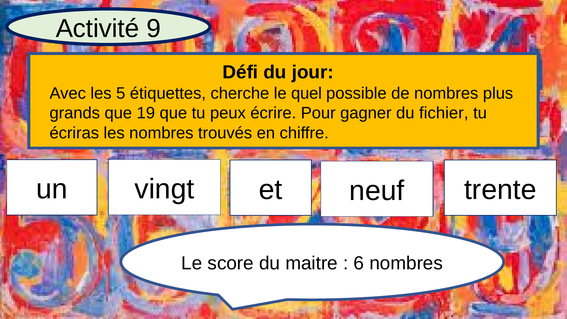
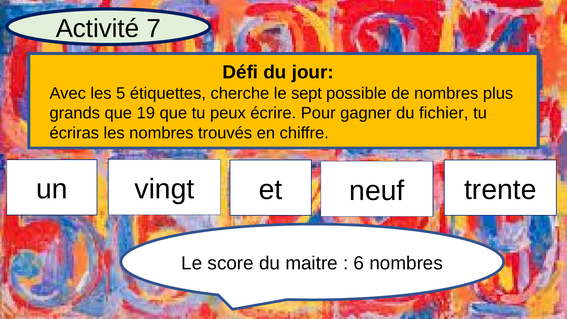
9: 9 -> 7
quel: quel -> sept
